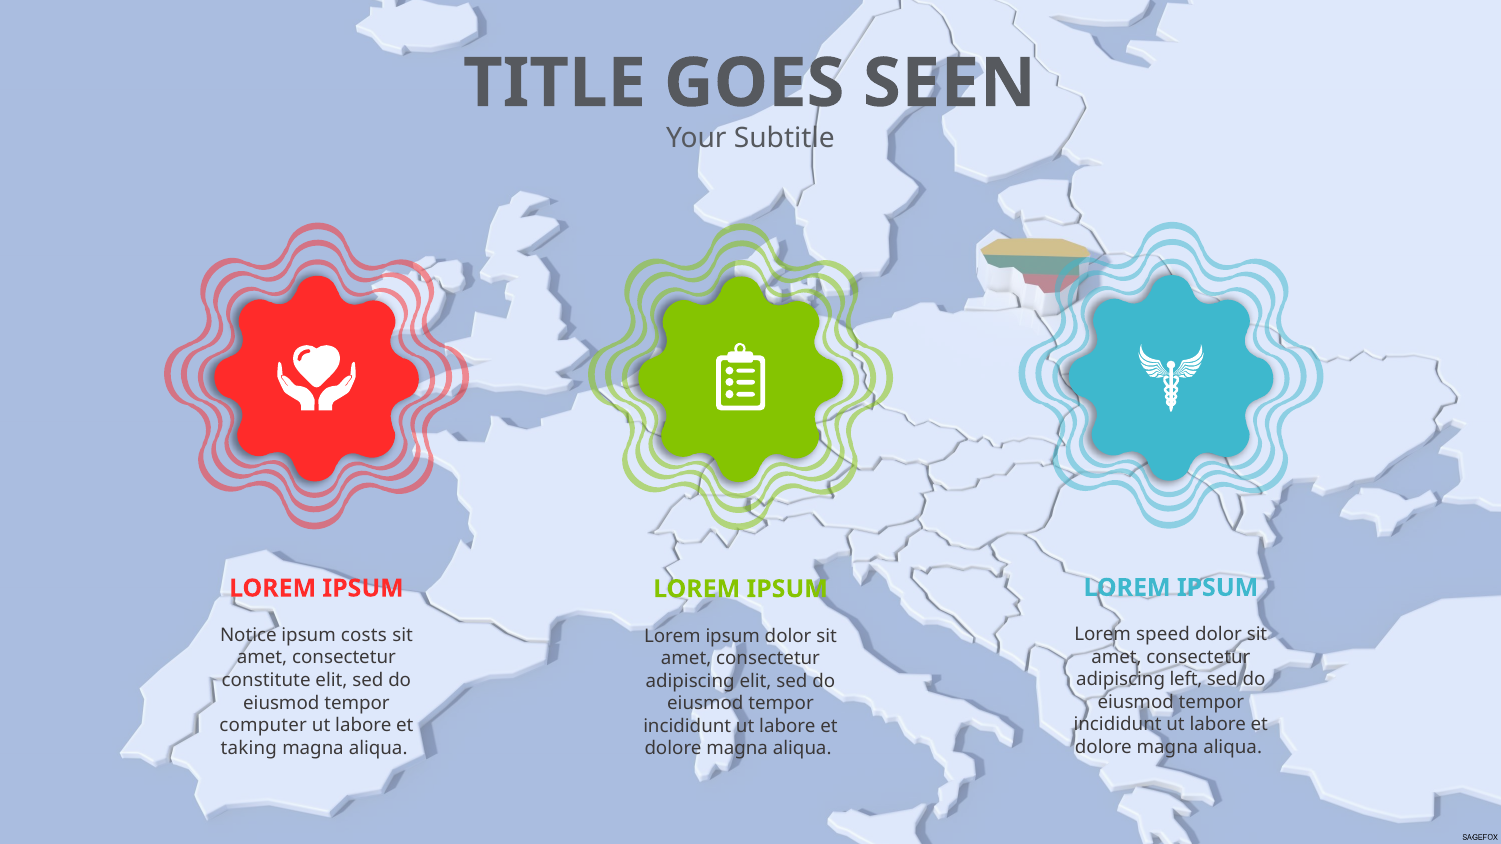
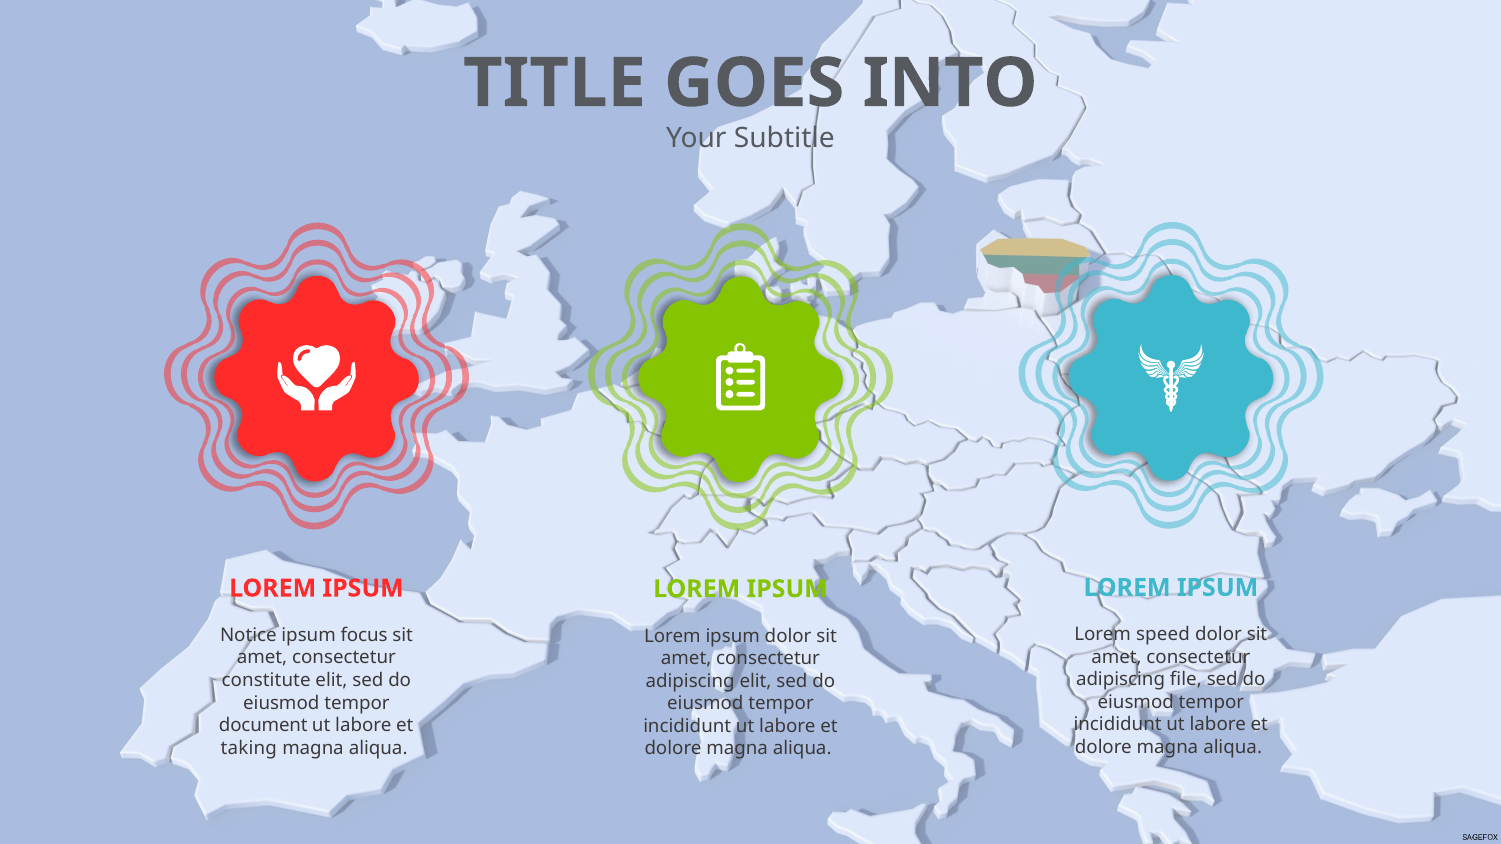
SEEN: SEEN -> INTO
costs: costs -> focus
left: left -> file
computer: computer -> document
